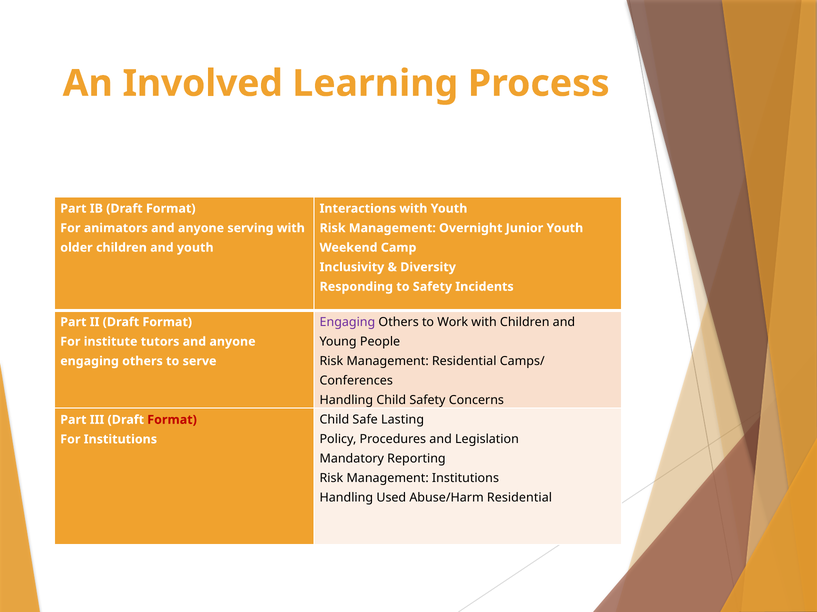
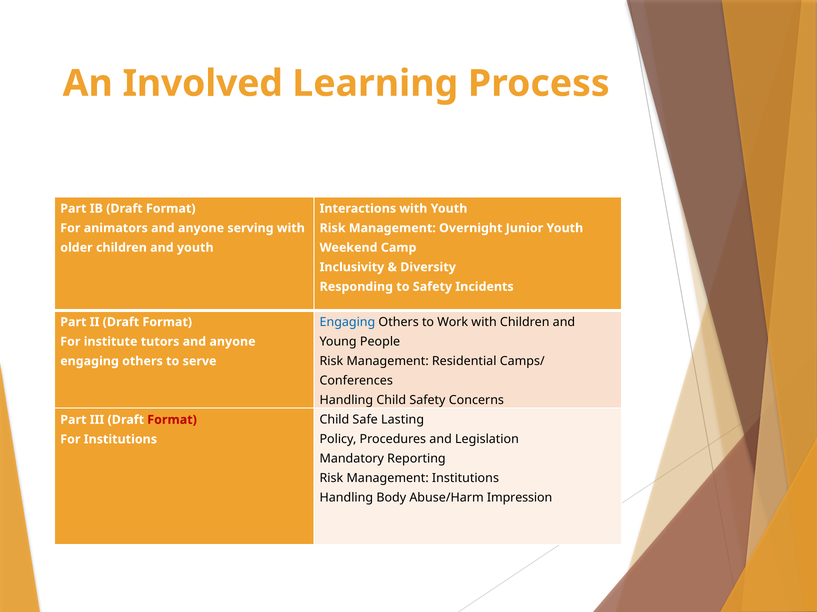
Engaging at (347, 322) colour: purple -> blue
Used: Used -> Body
Abuse/Harm Residential: Residential -> Impression
